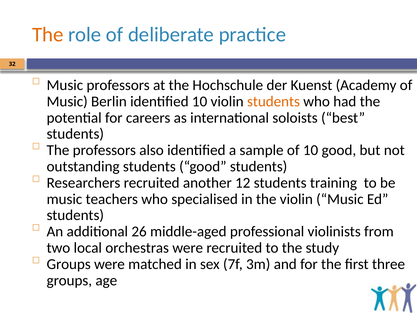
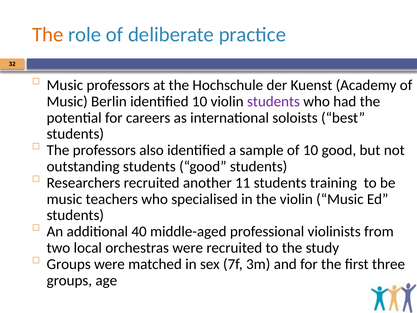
students at (273, 101) colour: orange -> purple
12: 12 -> 11
26: 26 -> 40
